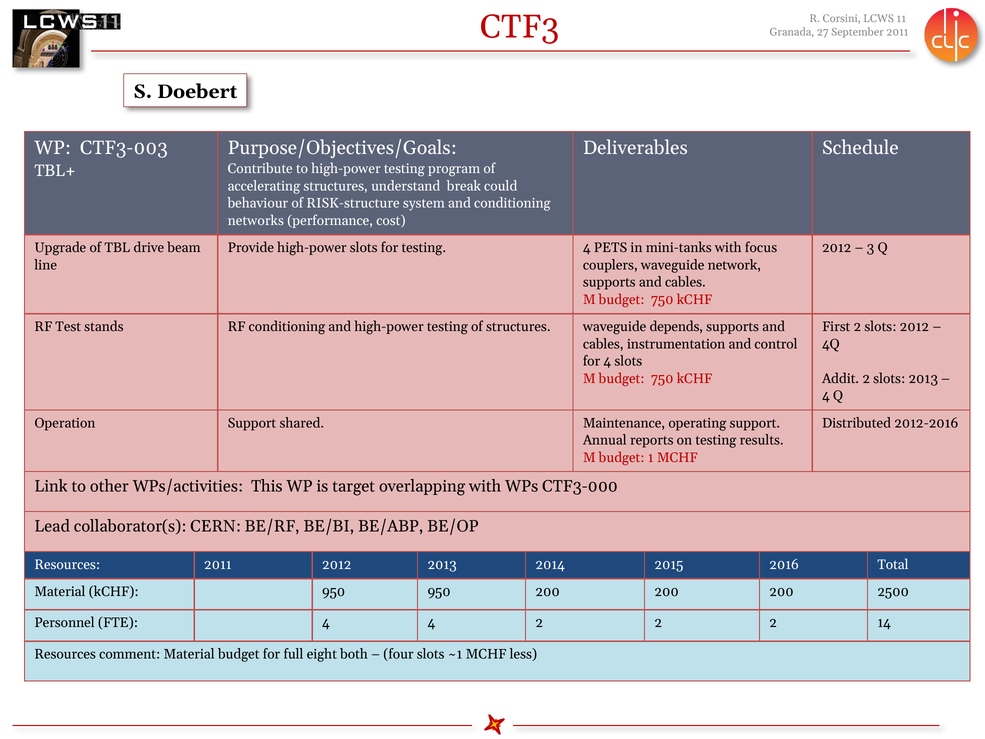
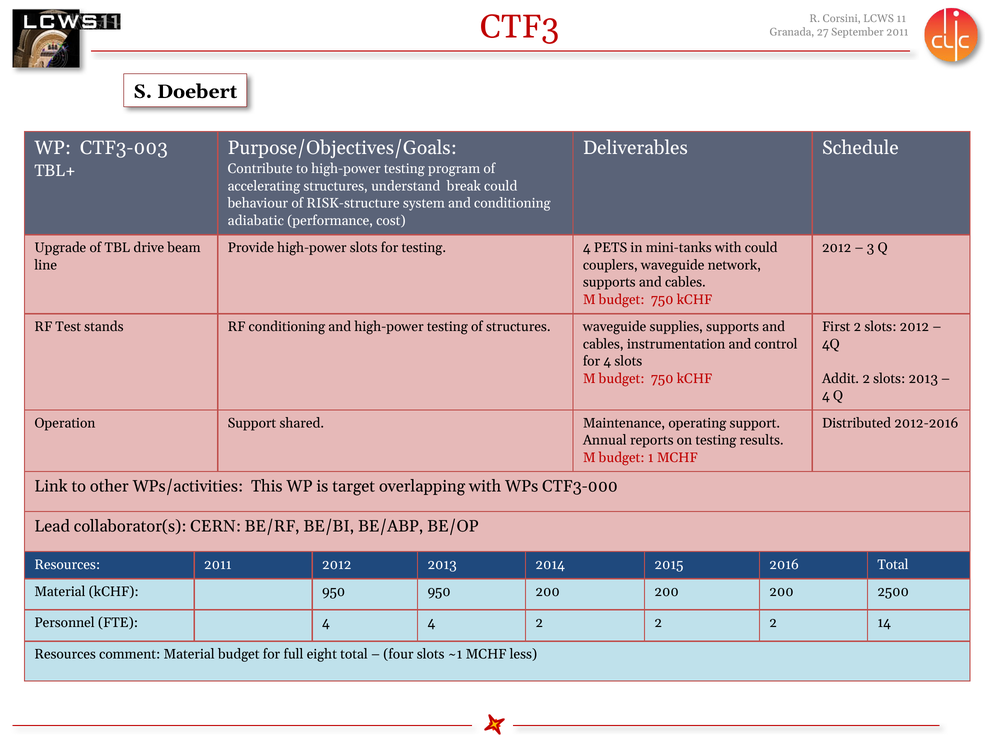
networks: networks -> adiabatic
with focus: focus -> could
depends: depends -> supplies
eight both: both -> total
